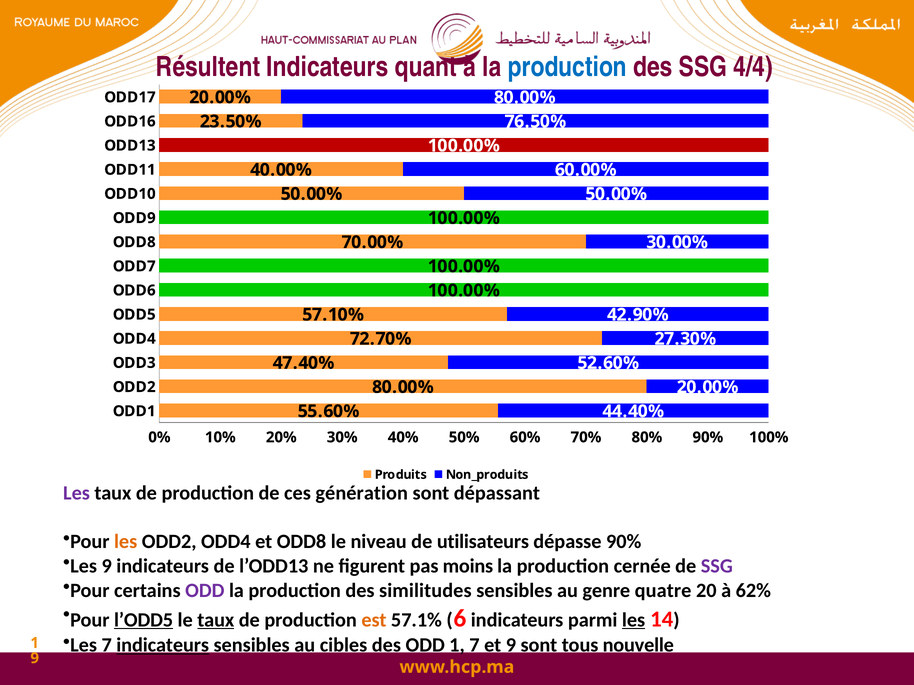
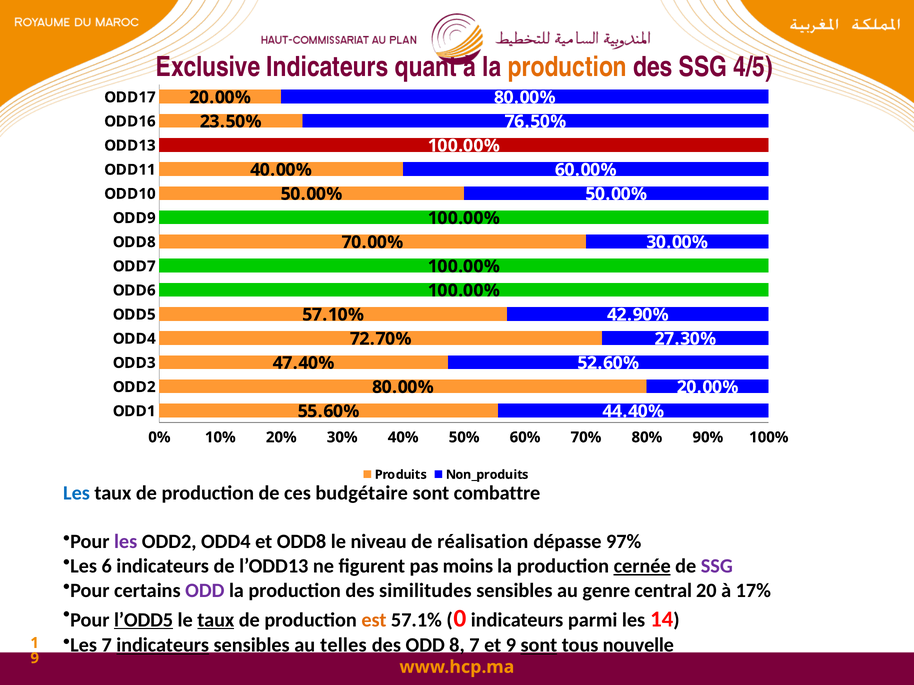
Résultent: Résultent -> Exclusive
production at (567, 67) colour: blue -> orange
4/4: 4/4 -> 4/5
Les at (76, 493) colour: purple -> blue
génération: génération -> budgétaire
dépassant: dépassant -> combattre
les at (126, 542) colour: orange -> purple
utilisateurs: utilisateurs -> réalisation
dépasse 90%: 90% -> 97%
Les 9: 9 -> 6
cernée underline: none -> present
quatre: quatre -> central
62%: 62% -> 17%
6: 6 -> 0
les at (634, 620) underline: present -> none
cibles: cibles -> telles
ODD 1: 1 -> 8
sont at (539, 646) underline: none -> present
